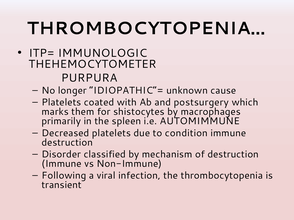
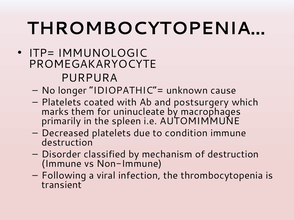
THEHEMOCYTOMETER: THEHEMOCYTOMETER -> PROMEGAKARYOCYTE
shistocytes: shistocytes -> uninucleate
